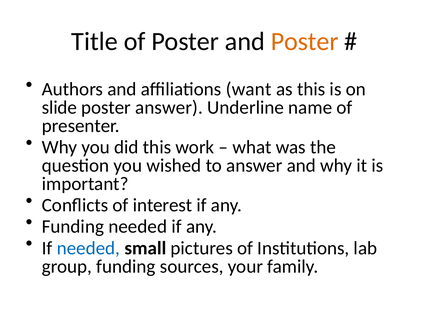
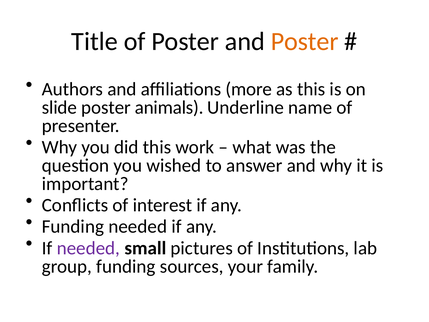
want: want -> more
poster answer: answer -> animals
needed at (88, 248) colour: blue -> purple
